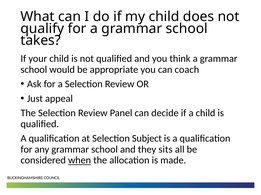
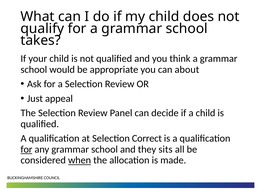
coach: coach -> about
Subject: Subject -> Correct
for at (26, 150) underline: none -> present
